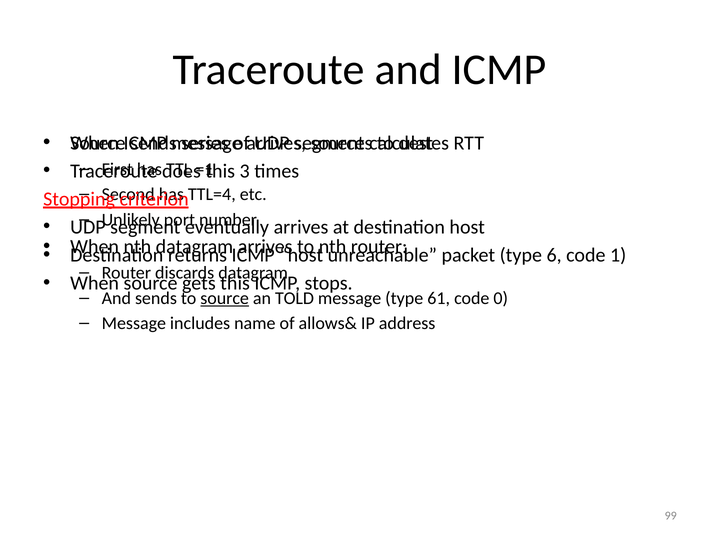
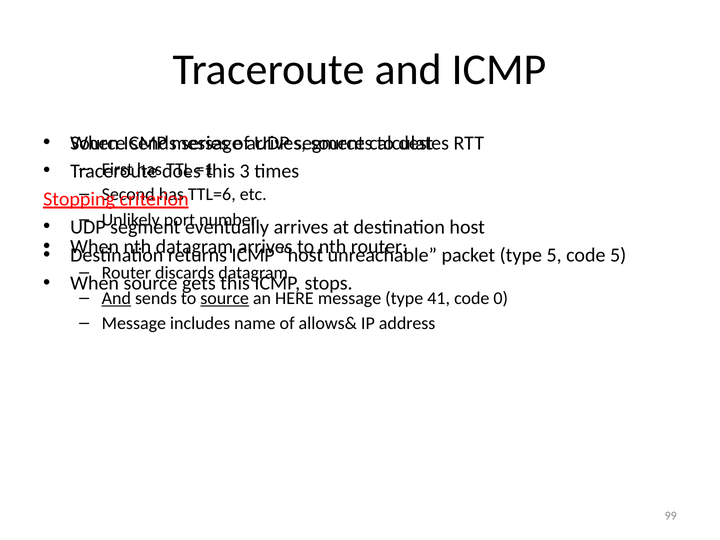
TTL=4: TTL=4 -> TTL=6
type 6: 6 -> 5
code 1: 1 -> 5
And at (116, 298) underline: none -> present
TOLD: TOLD -> HERE
61: 61 -> 41
